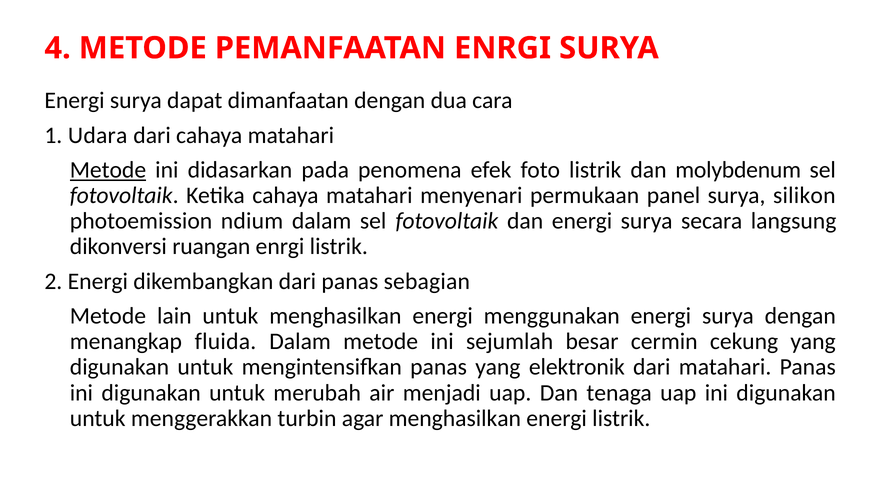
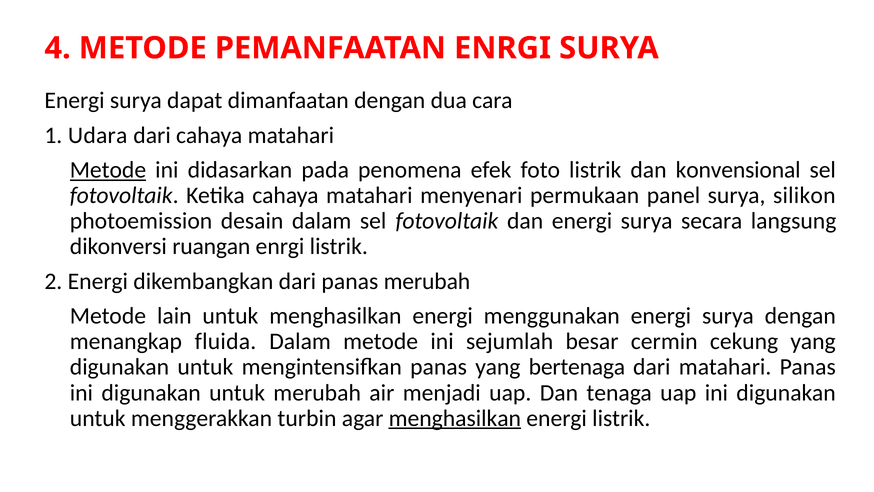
molybdenum: molybdenum -> konvensional
ndium: ndium -> desain
panas sebagian: sebagian -> merubah
elektronik: elektronik -> bertenaga
menghasilkan at (455, 418) underline: none -> present
